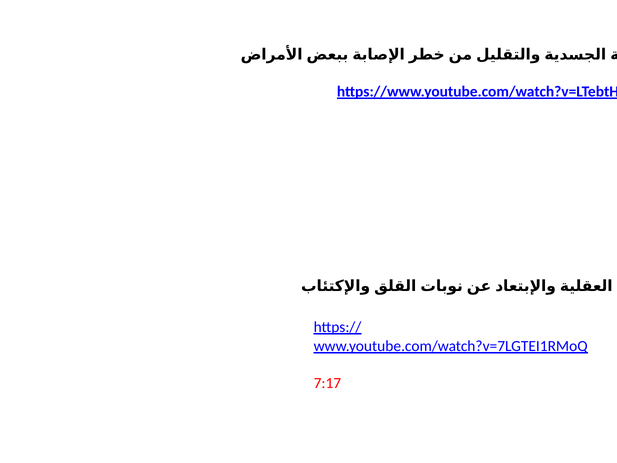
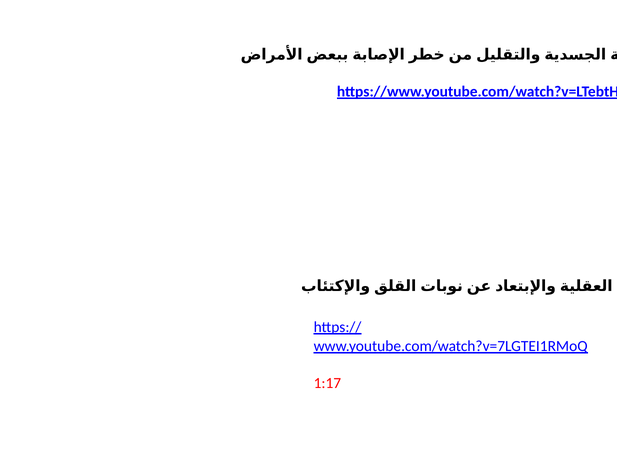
7:17: 7:17 -> 1:17
